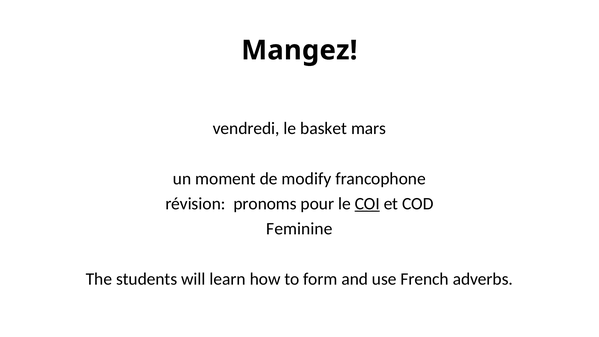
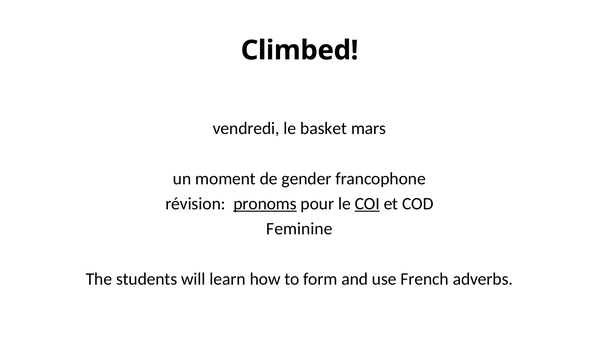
Mangez: Mangez -> Climbed
modify: modify -> gender
pronoms underline: none -> present
